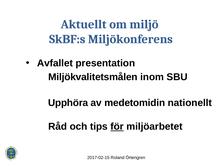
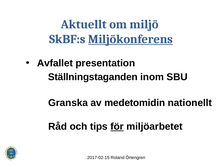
Miljökonferens underline: none -> present
Miljökvalitetsmålen: Miljökvalitetsmålen -> Ställningstaganden
Upphöra: Upphöra -> Granska
